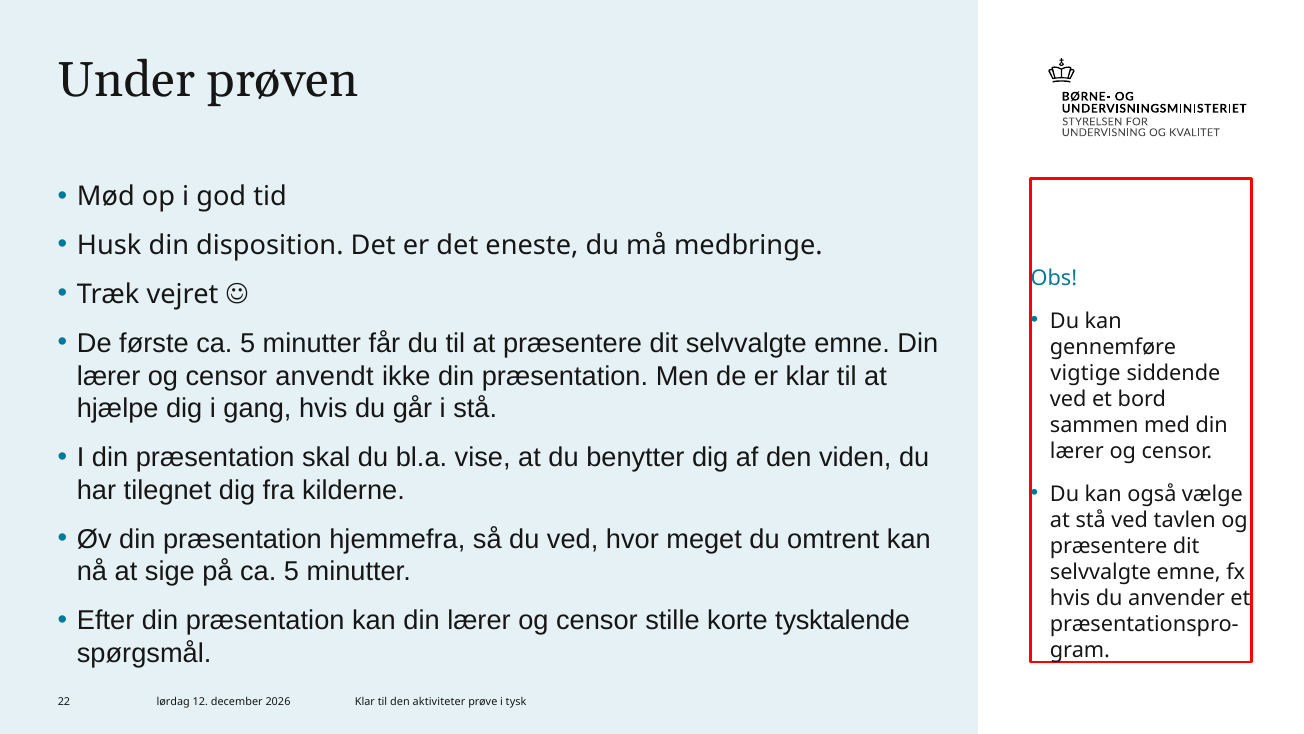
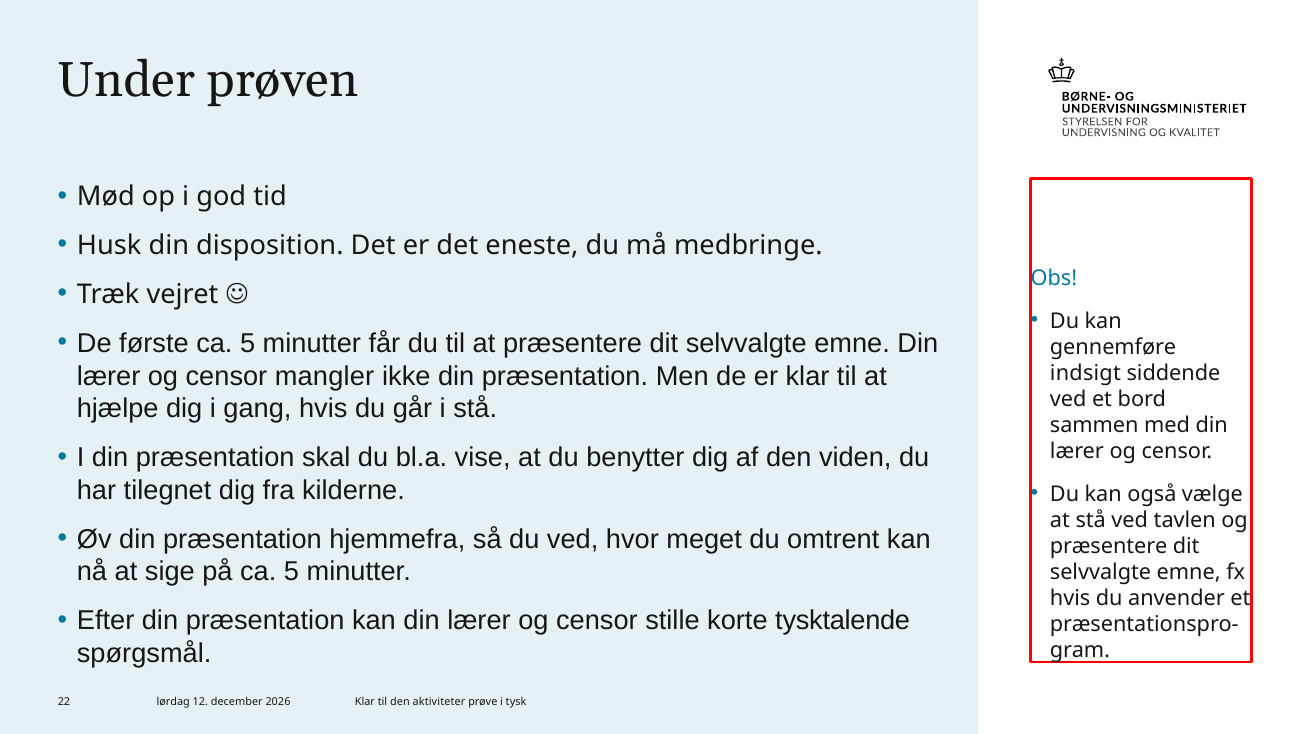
anvendt: anvendt -> mangler
vigtige: vigtige -> indsigt
